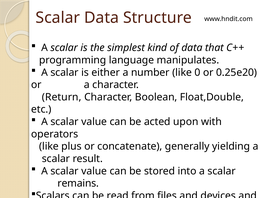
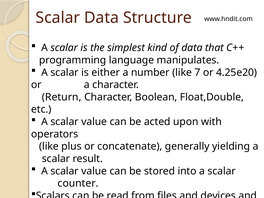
0: 0 -> 7
0.25e20: 0.25e20 -> 4.25e20
remains: remains -> counter
